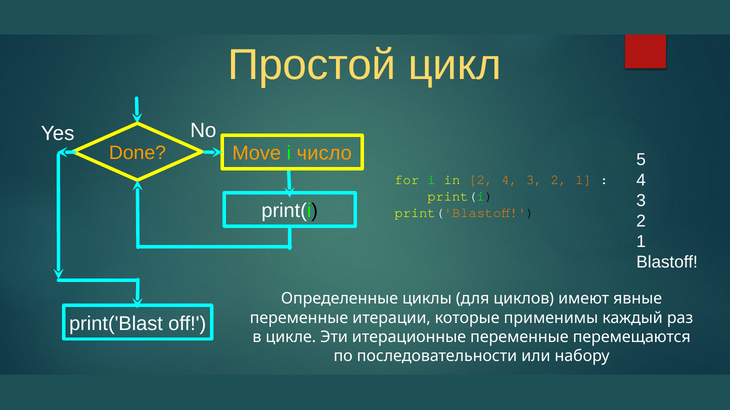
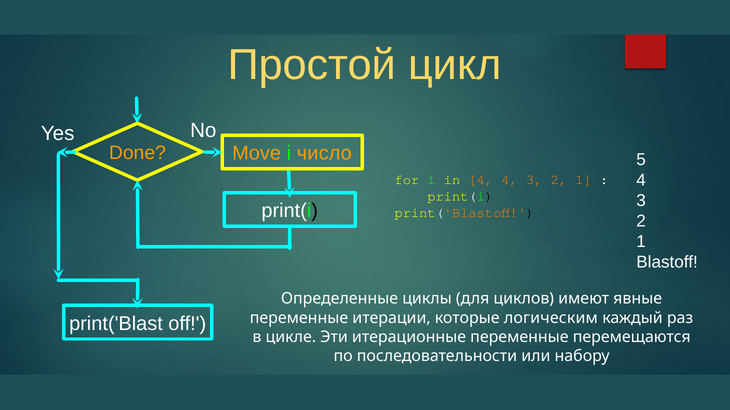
in 2: 2 -> 4
применимы: применимы -> логическим
